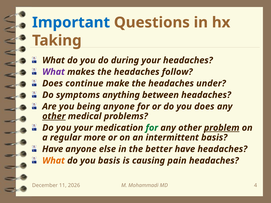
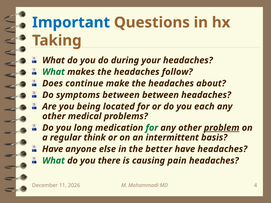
What at (54, 72) colour: purple -> green
under: under -> about
symptoms anything: anything -> between
being anyone: anyone -> located
you does: does -> each
other at (54, 116) underline: present -> none
you your: your -> long
more: more -> think
What at (54, 161) colour: orange -> green
you basis: basis -> there
